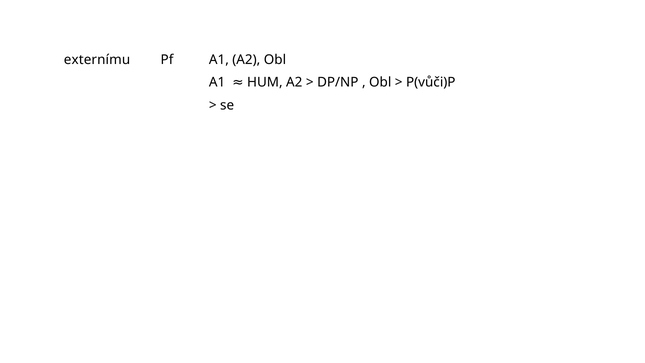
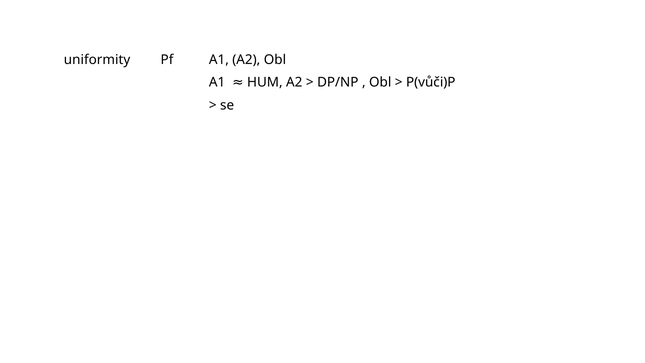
externímu: externímu -> uniformity
